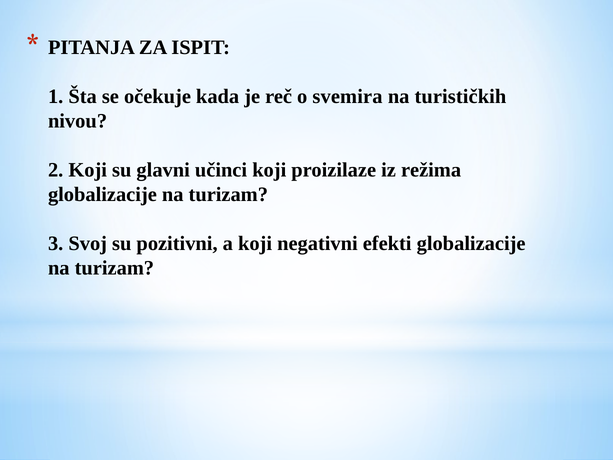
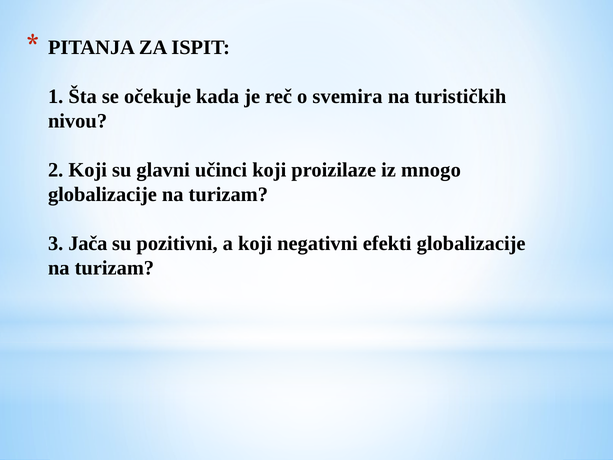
režima: režima -> mnogo
Svoj: Svoj -> Jača
